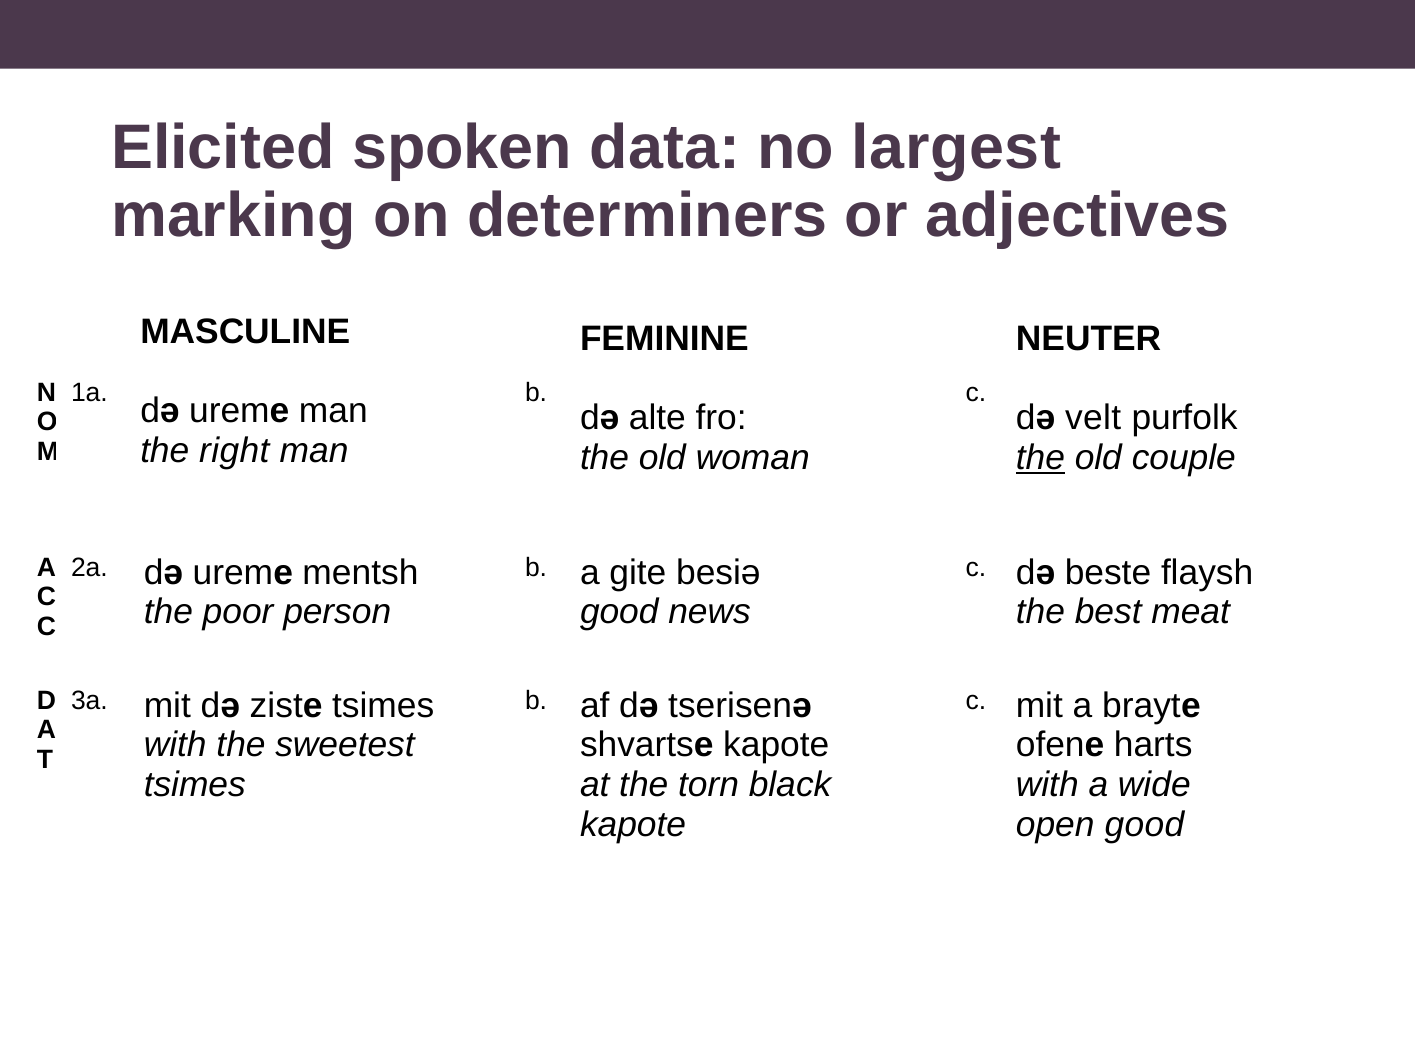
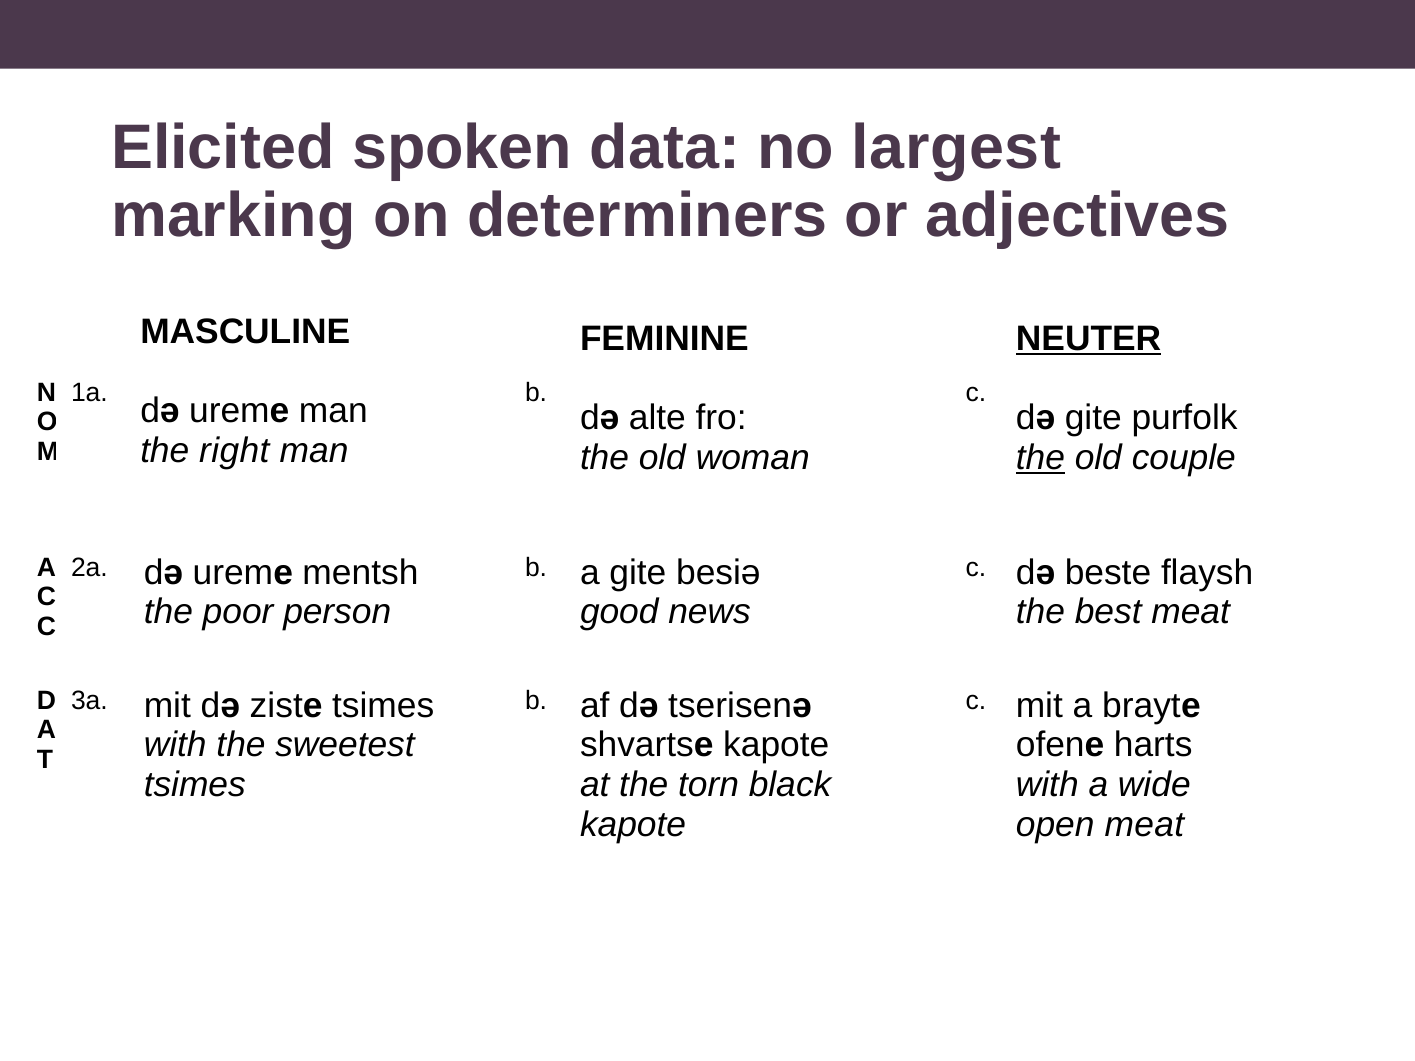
NEUTER underline: none -> present
də velt: velt -> gite
open good: good -> meat
